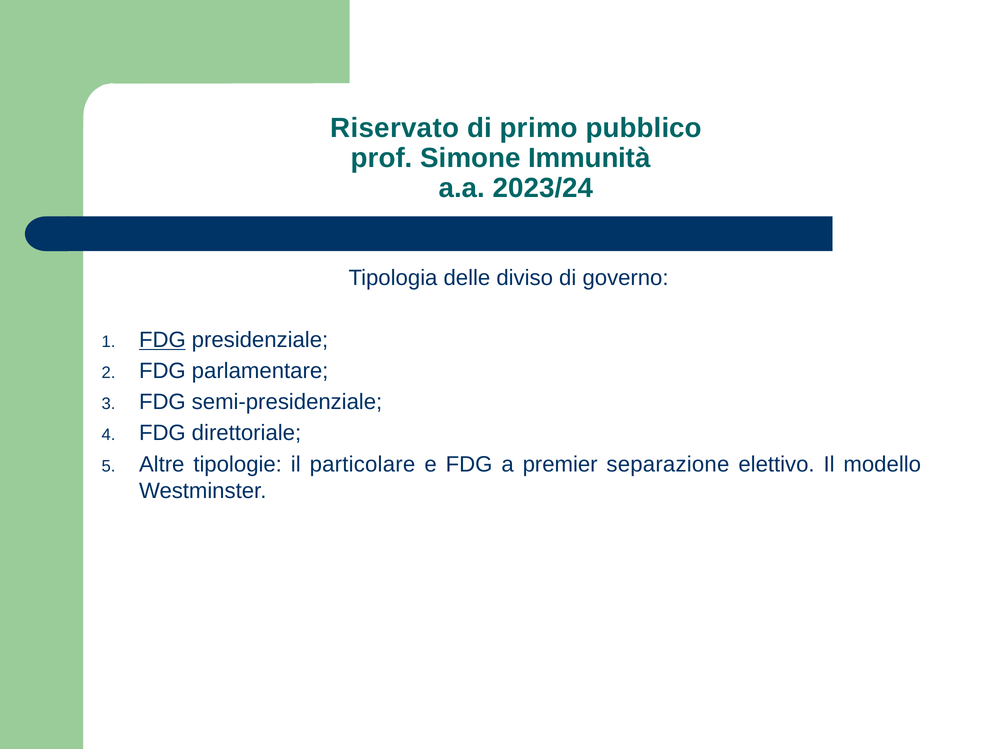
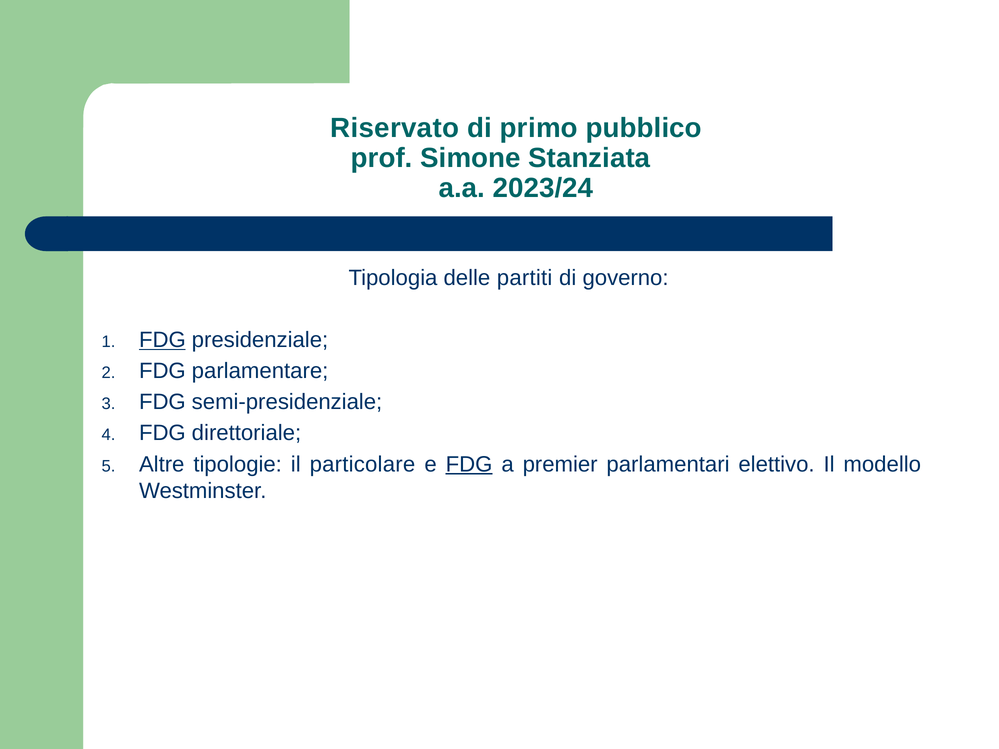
Immunità: Immunità -> Stanziata
diviso: diviso -> partiti
FDG at (469, 464) underline: none -> present
separazione: separazione -> parlamentari
